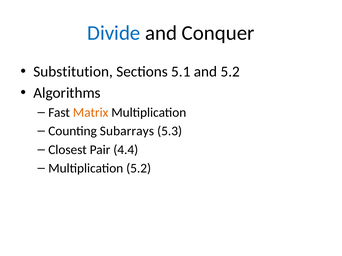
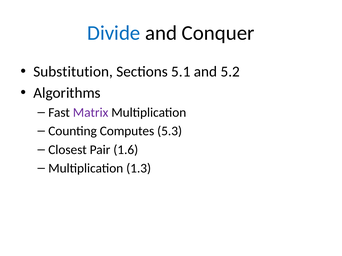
Matrix colour: orange -> purple
Subarrays: Subarrays -> Computes
4.4: 4.4 -> 1.6
Multiplication 5.2: 5.2 -> 1.3
